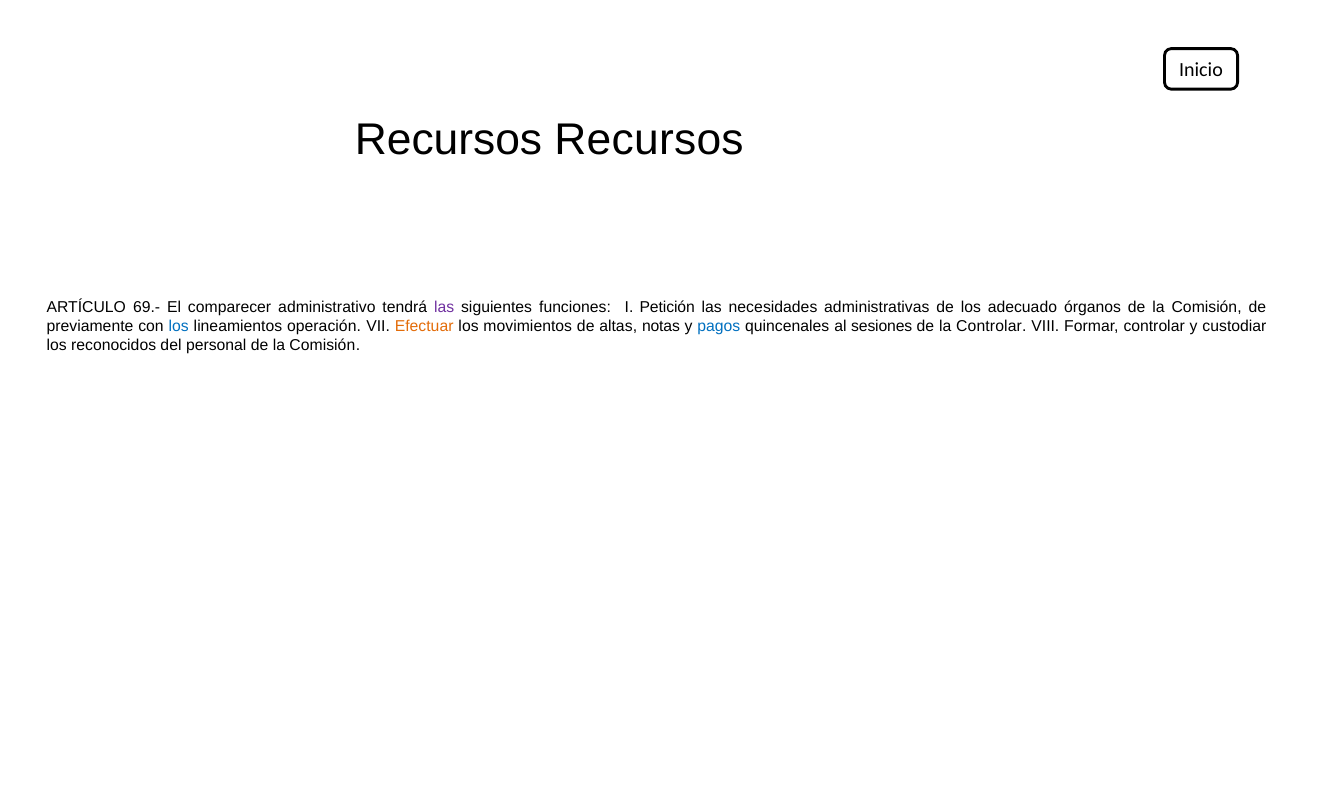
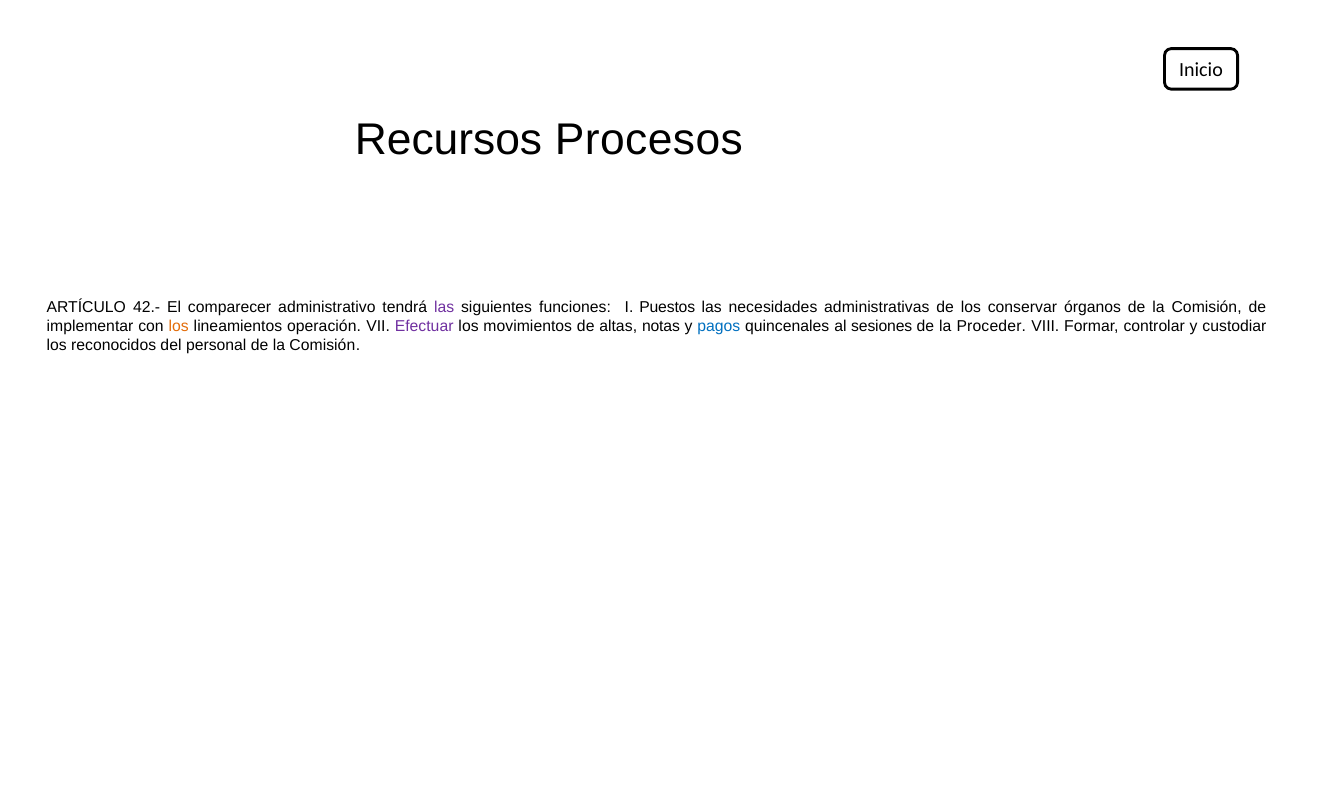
Recursos Recursos: Recursos -> Procesos
69.-: 69.- -> 42.-
Petición: Petición -> Puestos
adecuado: adecuado -> conservar
previamente: previamente -> implementar
los at (179, 327) colour: blue -> orange
Efectuar colour: orange -> purple
la Controlar: Controlar -> Proceder
